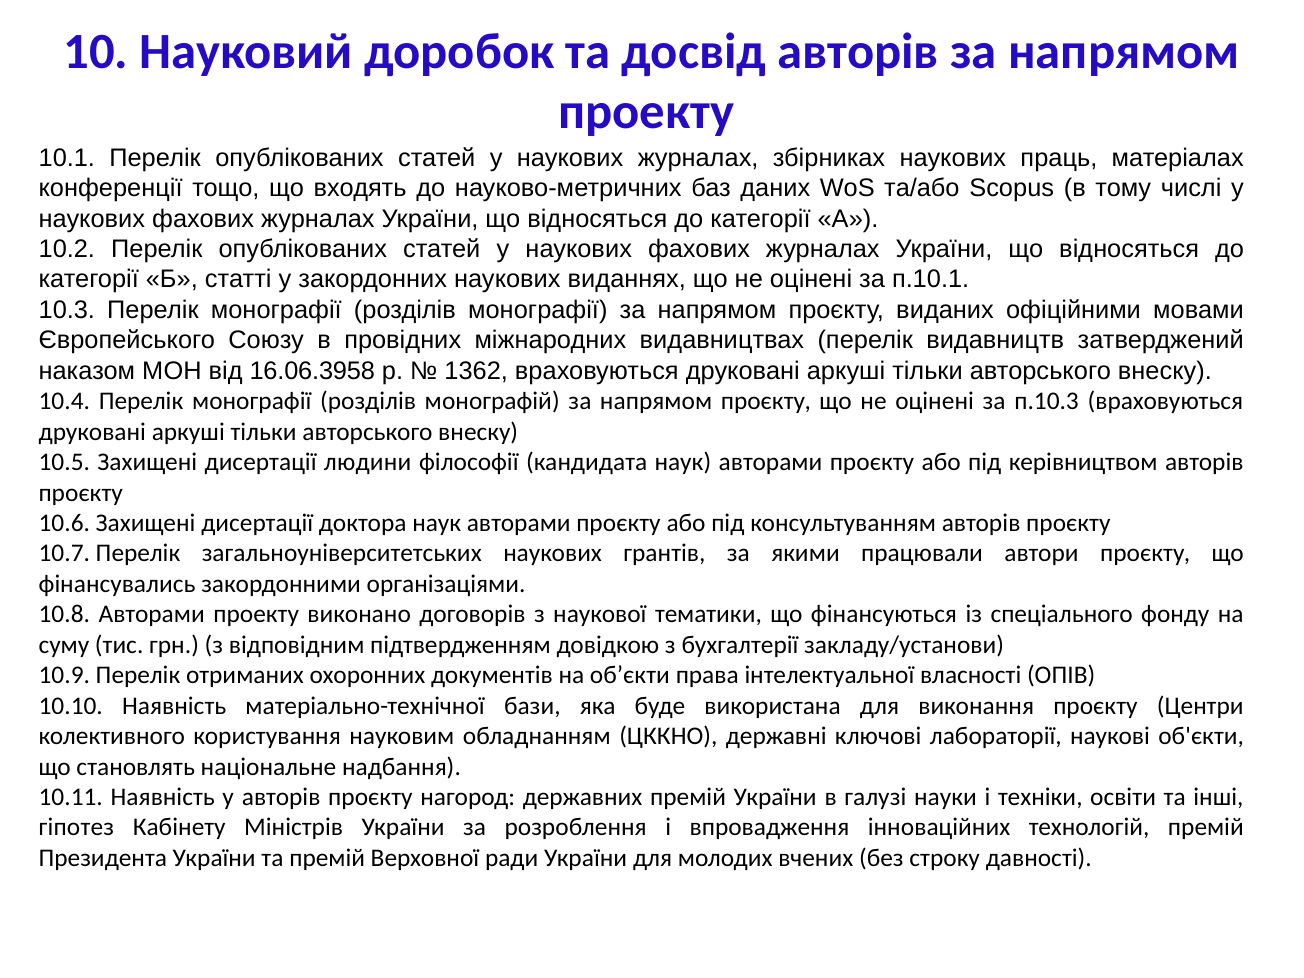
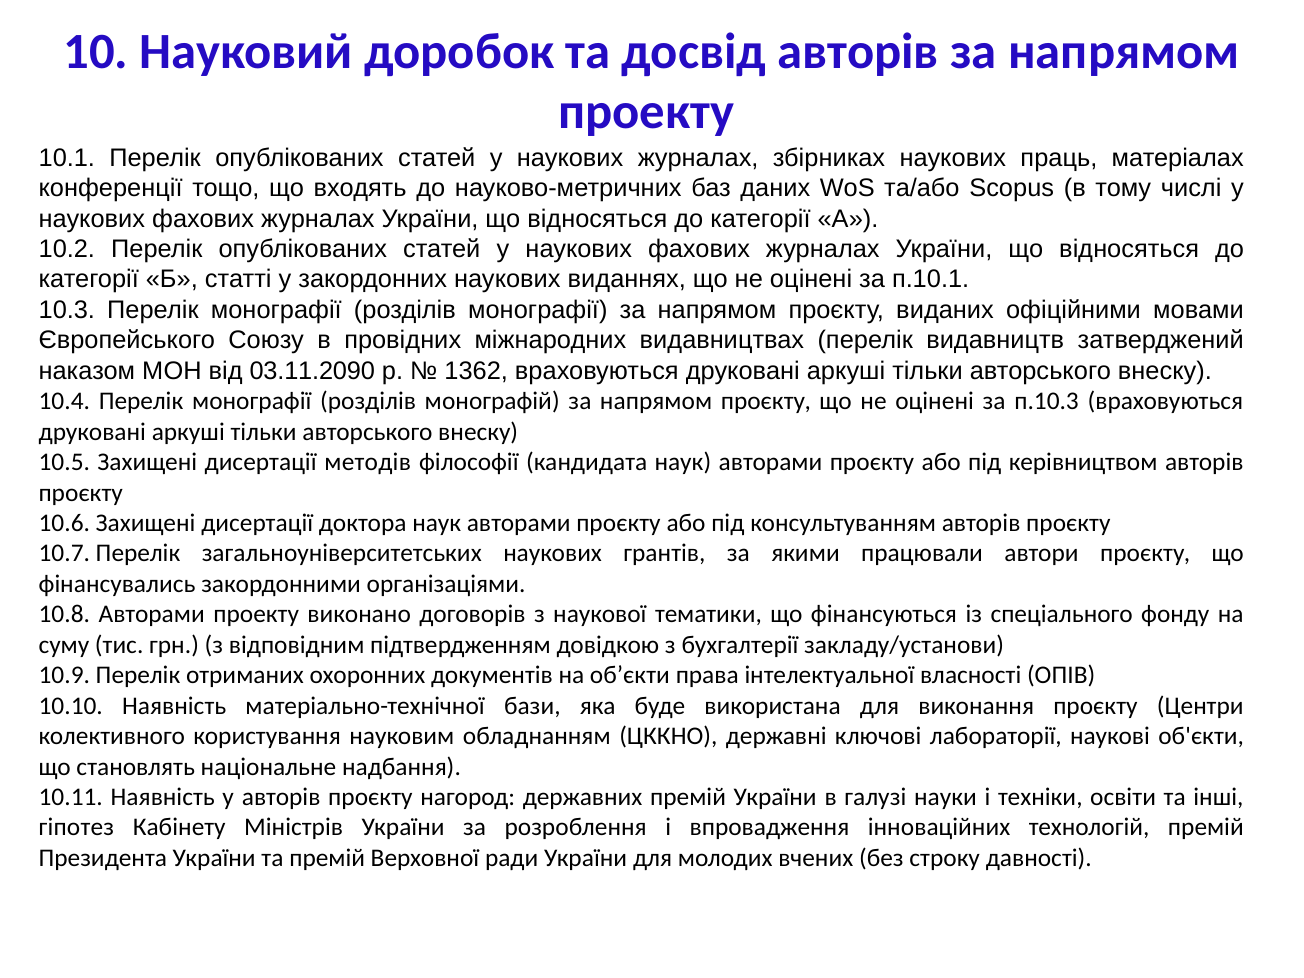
16.06.3958: 16.06.3958 -> 03.11.2090
людини: людини -> методів
